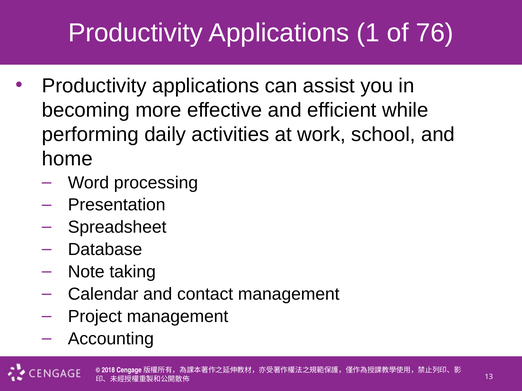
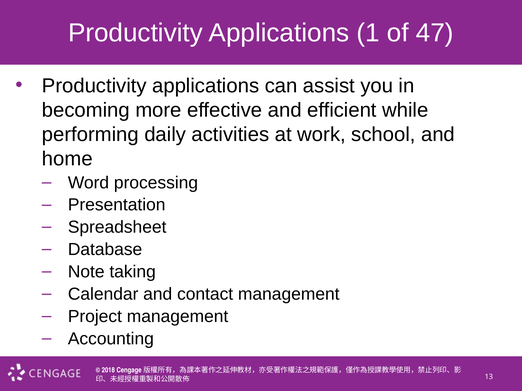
76: 76 -> 47
